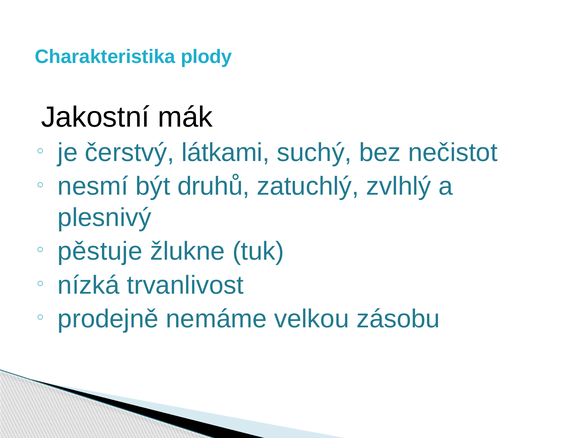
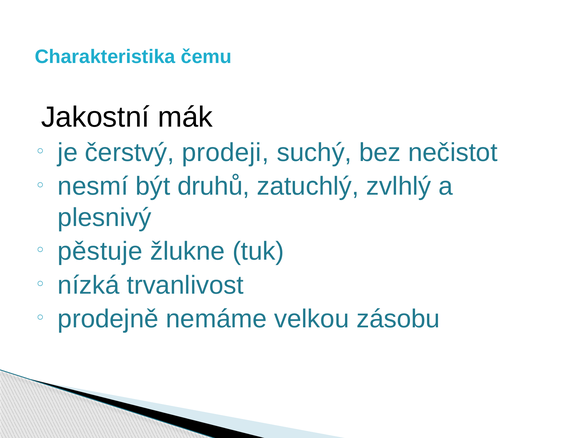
plody: plody -> čemu
látkami: látkami -> prodeji
